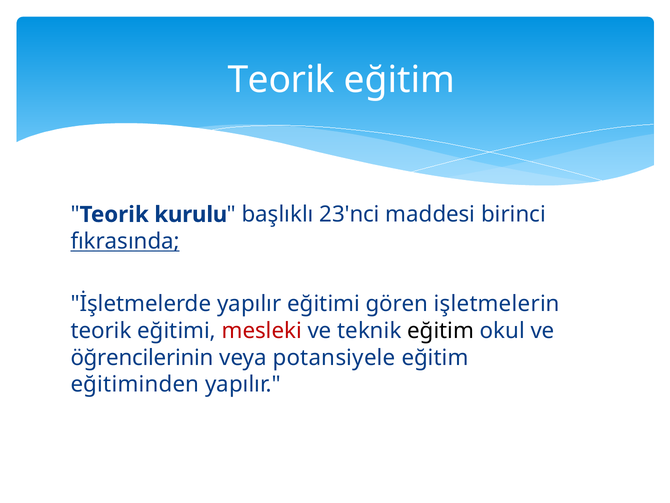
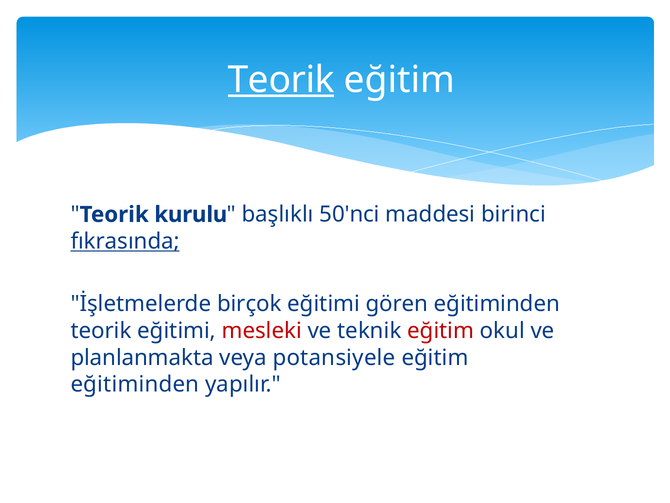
Teorik at (281, 80) underline: none -> present
23'nci: 23'nci -> 50'nci
İşletmelerde yapılır: yapılır -> birçok
gören işletmelerin: işletmelerin -> eğitiminden
eğitim at (441, 330) colour: black -> red
öğrencilerinin: öğrencilerinin -> planlanmakta
